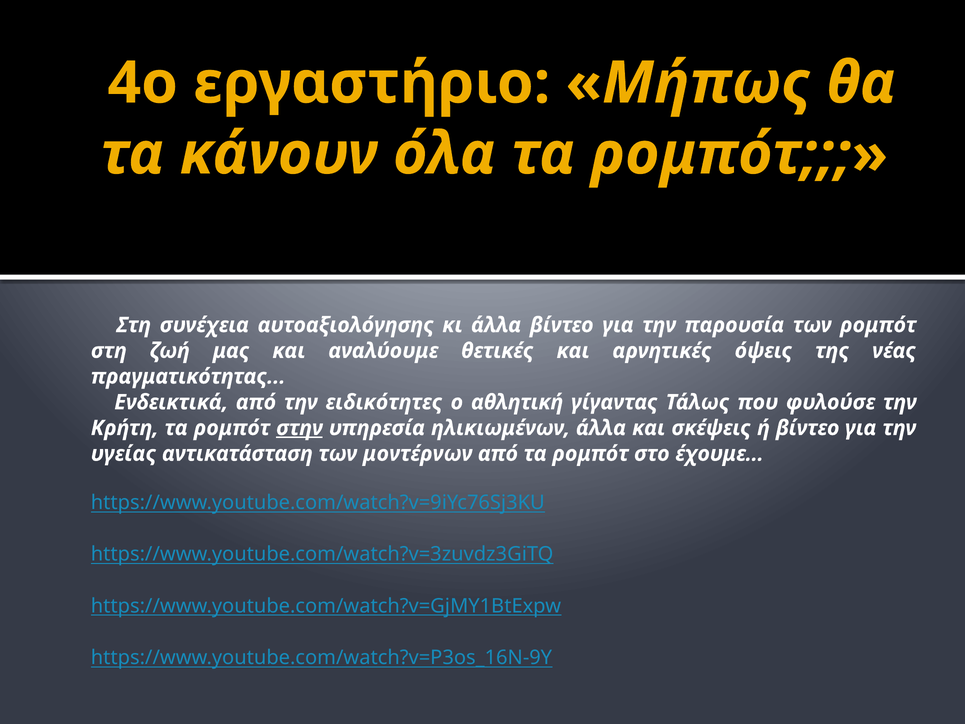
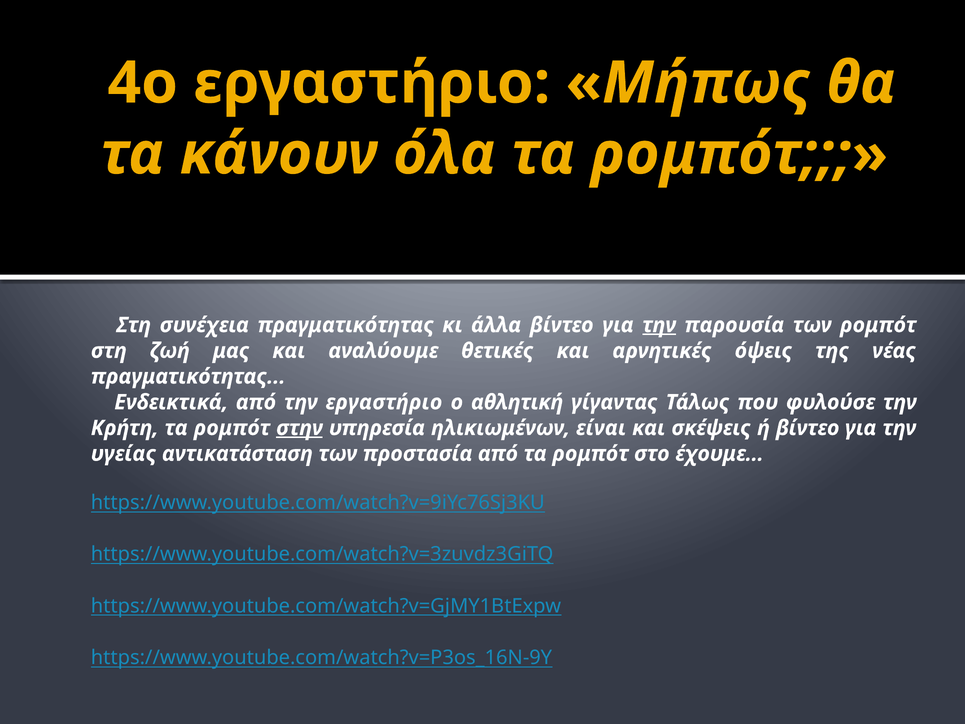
συνέχεια αυτοαξιολόγησης: αυτοαξιολόγησης -> πραγματικότητας
την at (659, 325) underline: none -> present
την ειδικότητες: ειδικότητες -> εργαστήριο
ηλικιωμένων άλλα: άλλα -> είναι
μοντέρνων: μοντέρνων -> προστασία
